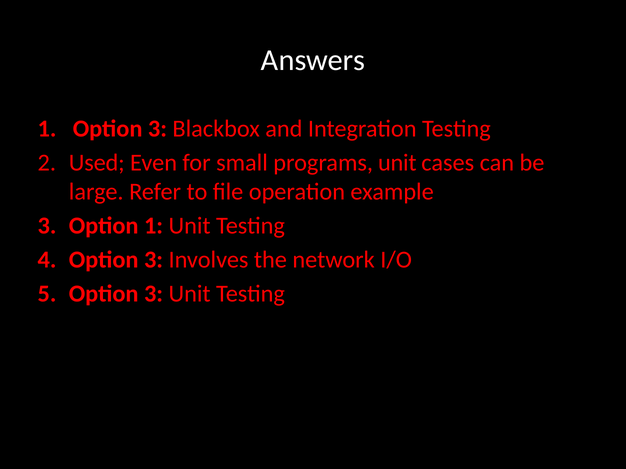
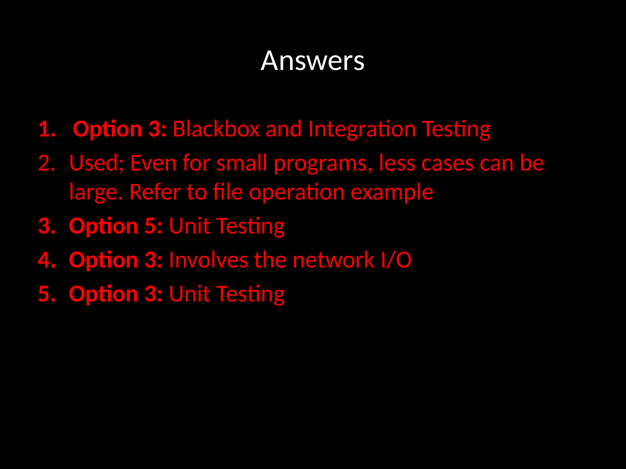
programs unit: unit -> less
Option 1: 1 -> 5
